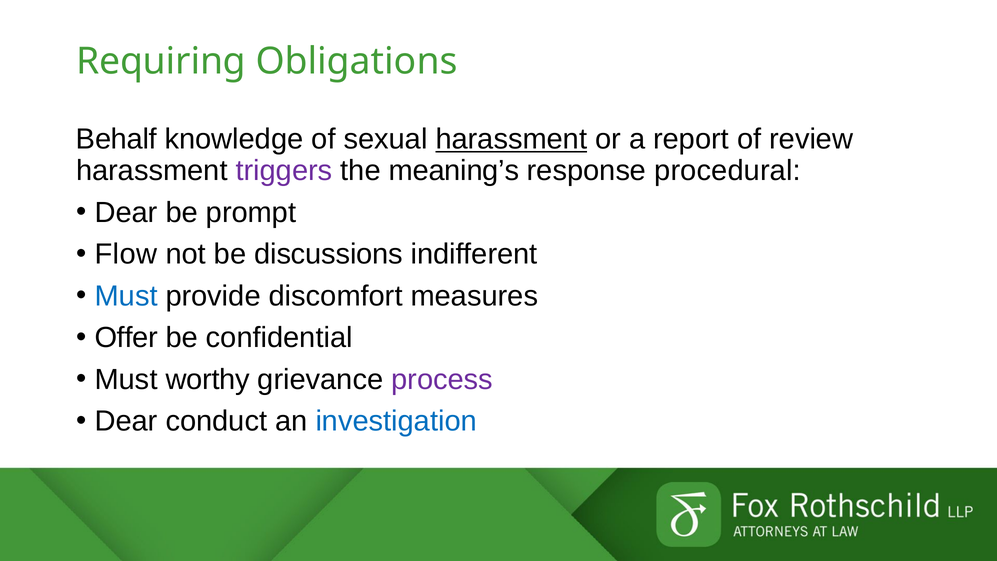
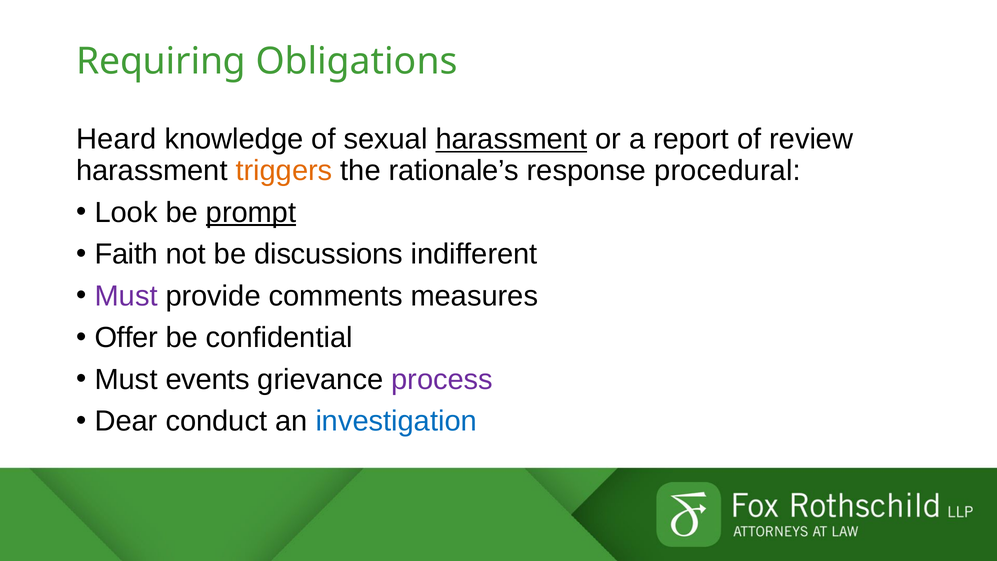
Behalf: Behalf -> Heard
triggers colour: purple -> orange
meaning’s: meaning’s -> rationale’s
Dear at (126, 212): Dear -> Look
prompt underline: none -> present
Flow: Flow -> Faith
Must at (126, 296) colour: blue -> purple
discomfort: discomfort -> comments
worthy: worthy -> events
